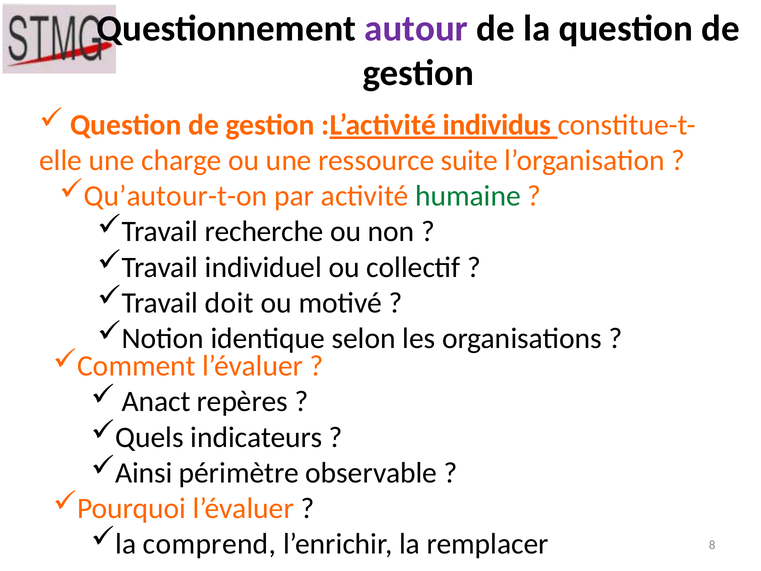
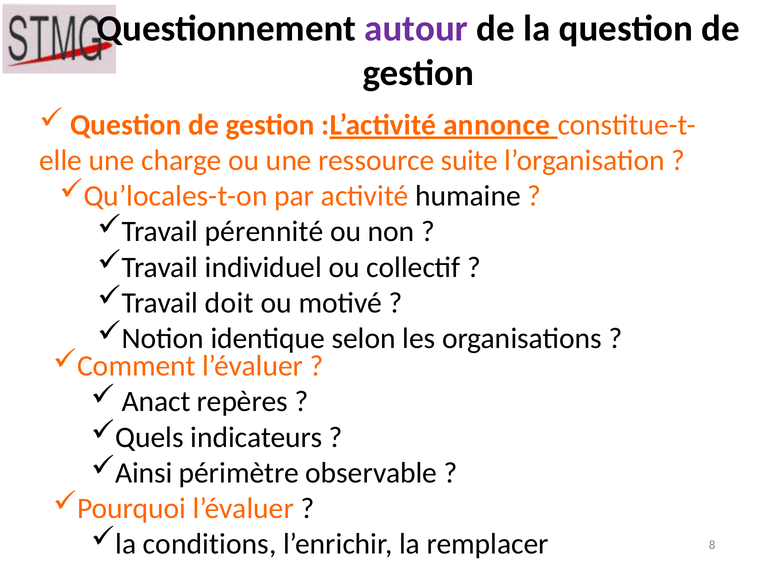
individus: individus -> annonce
Qu’autour-t-on: Qu’autour-t-on -> Qu’locales-t-on
humaine colour: green -> black
recherche: recherche -> pérennité
comprend: comprend -> conditions
